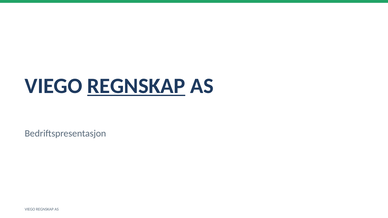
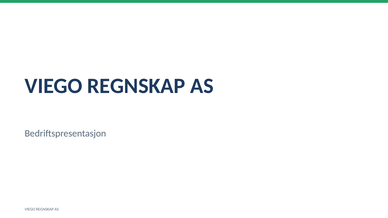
REGNSKAP at (136, 86) underline: present -> none
